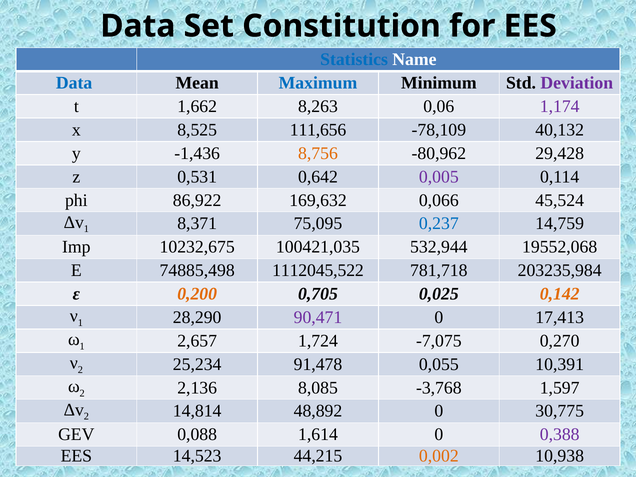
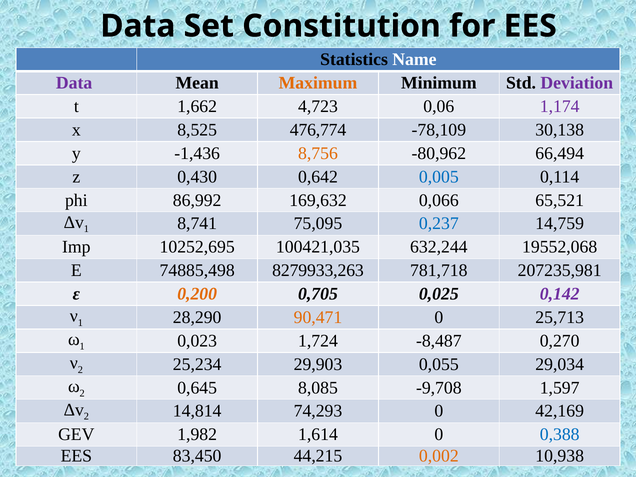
Statistics colour: blue -> black
Data at (74, 83) colour: blue -> purple
Maximum colour: blue -> orange
8,263: 8,263 -> 4,723
111,656: 111,656 -> 476,774
40,132: 40,132 -> 30,138
29,428: 29,428 -> 66,494
0,531: 0,531 -> 0,430
0,005 colour: purple -> blue
86,922: 86,922 -> 86,992
45,524: 45,524 -> 65,521
8,371: 8,371 -> 8,741
10232,675: 10232,675 -> 10252,695
532,944: 532,944 -> 632,244
1112045,522: 1112045,522 -> 8279933,263
203235,984: 203235,984 -> 207235,981
0,142 colour: orange -> purple
90,471 colour: purple -> orange
17,413: 17,413 -> 25,713
2,657: 2,657 -> 0,023
-7,075: -7,075 -> -8,487
91,478: 91,478 -> 29,903
10,391: 10,391 -> 29,034
2,136: 2,136 -> 0,645
-3,768: -3,768 -> -9,708
48,892: 48,892 -> 74,293
30,775: 30,775 -> 42,169
0,088: 0,088 -> 1,982
0,388 colour: purple -> blue
14,523: 14,523 -> 83,450
